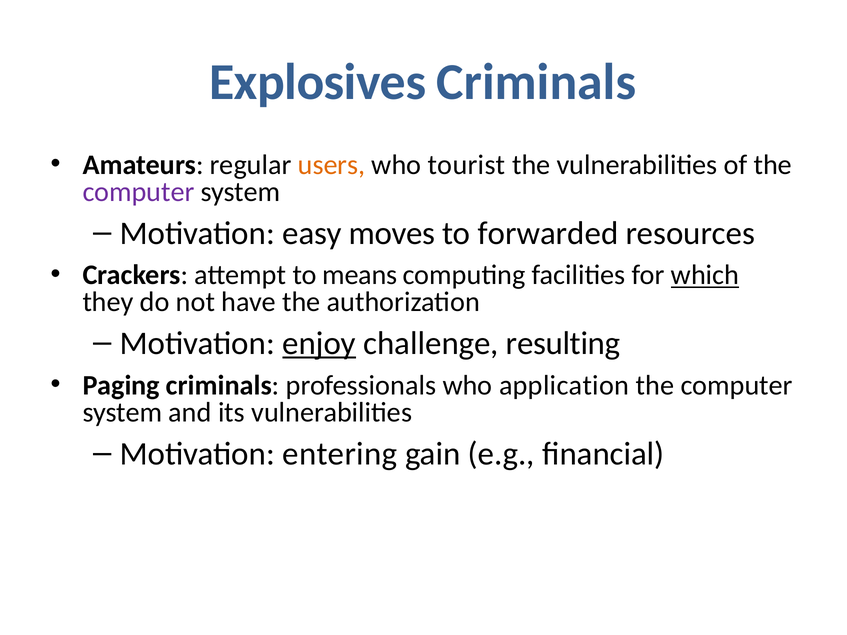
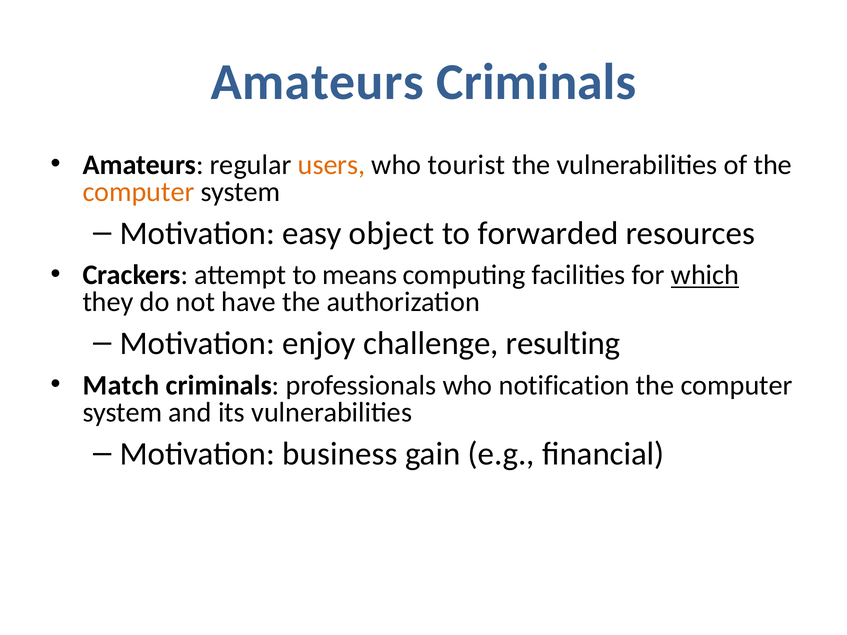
Explosives at (318, 82): Explosives -> Amateurs
computer at (138, 192) colour: purple -> orange
moves: moves -> object
enjoy underline: present -> none
Paging: Paging -> Match
application: application -> notification
entering: entering -> business
